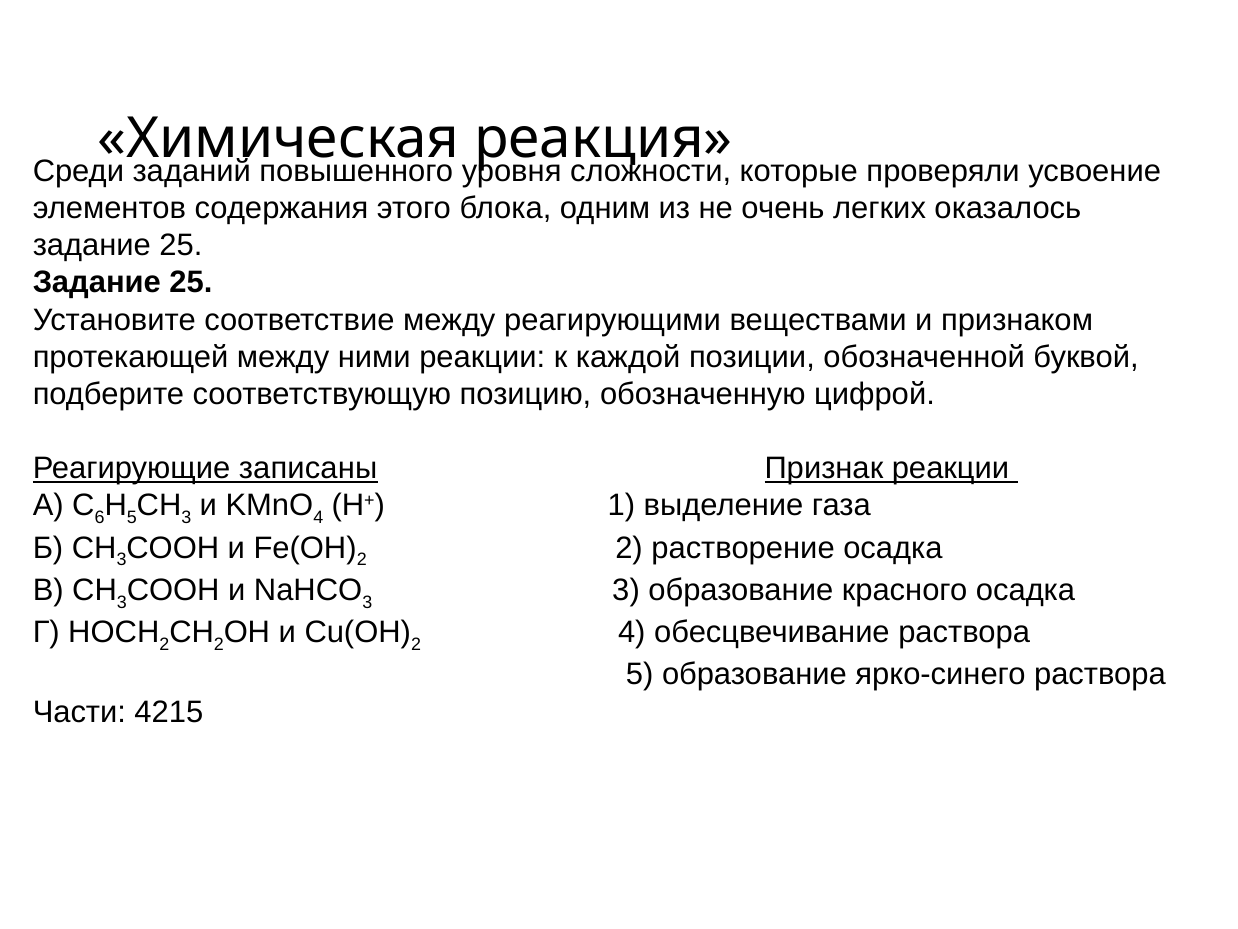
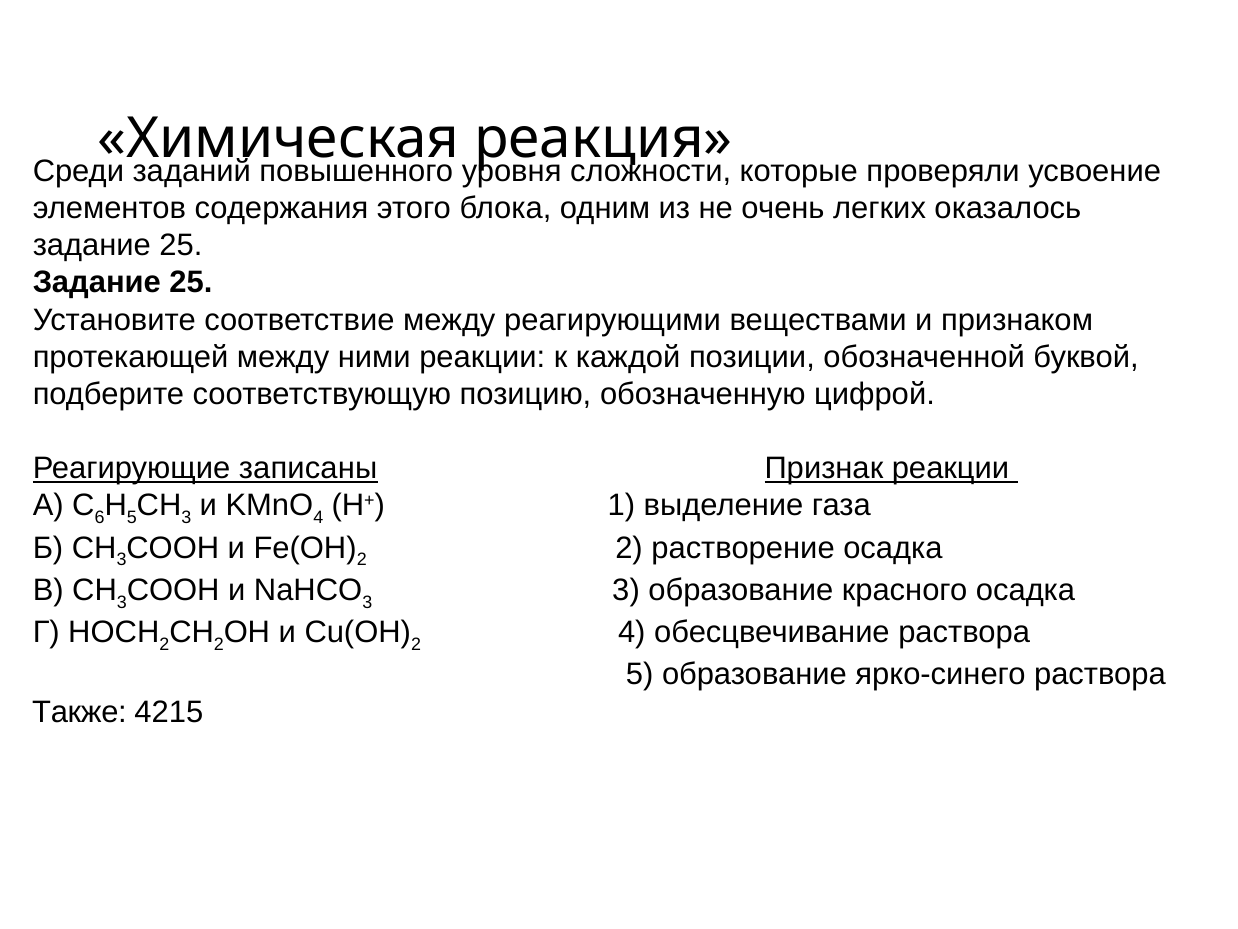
Части: Части -> Также
